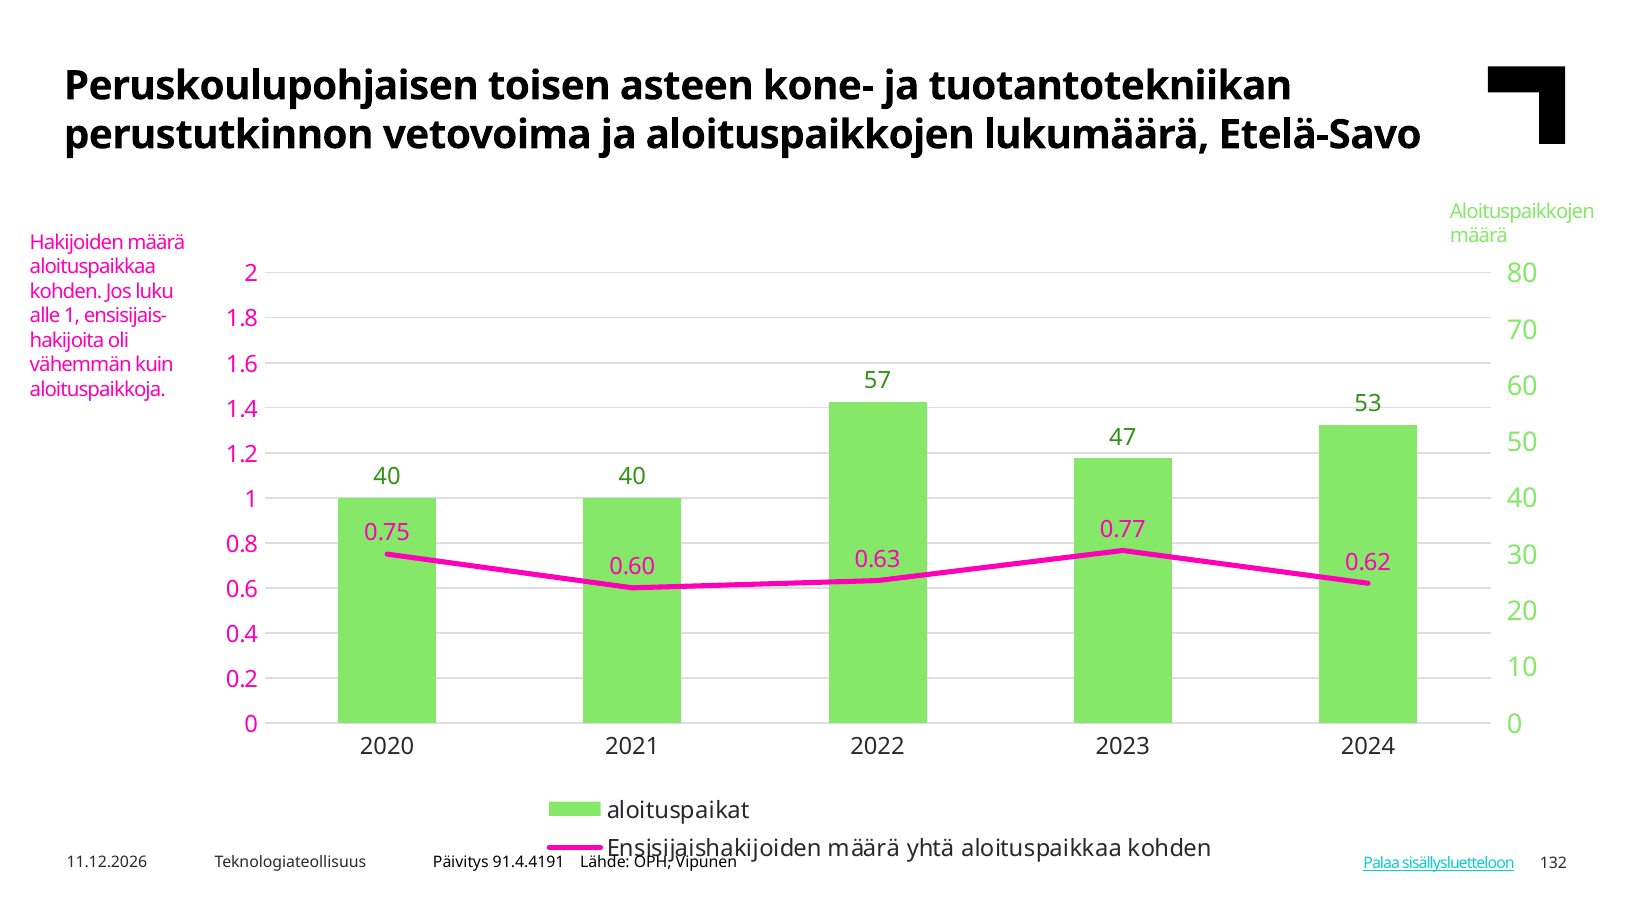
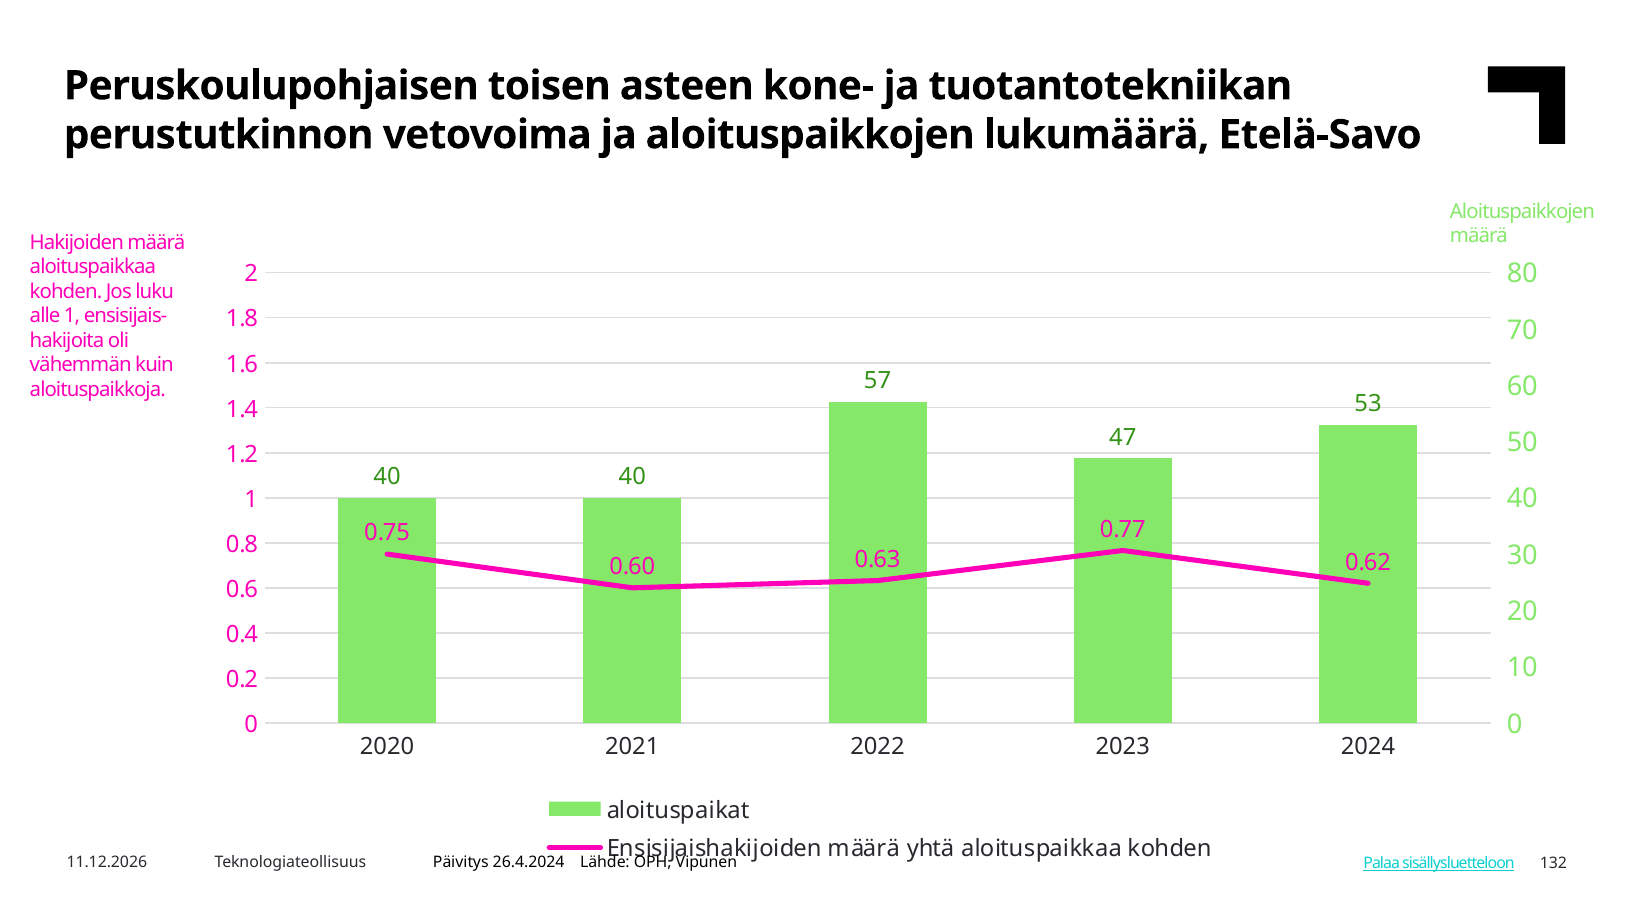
91.4.4191: 91.4.4191 -> 26.4.2024
